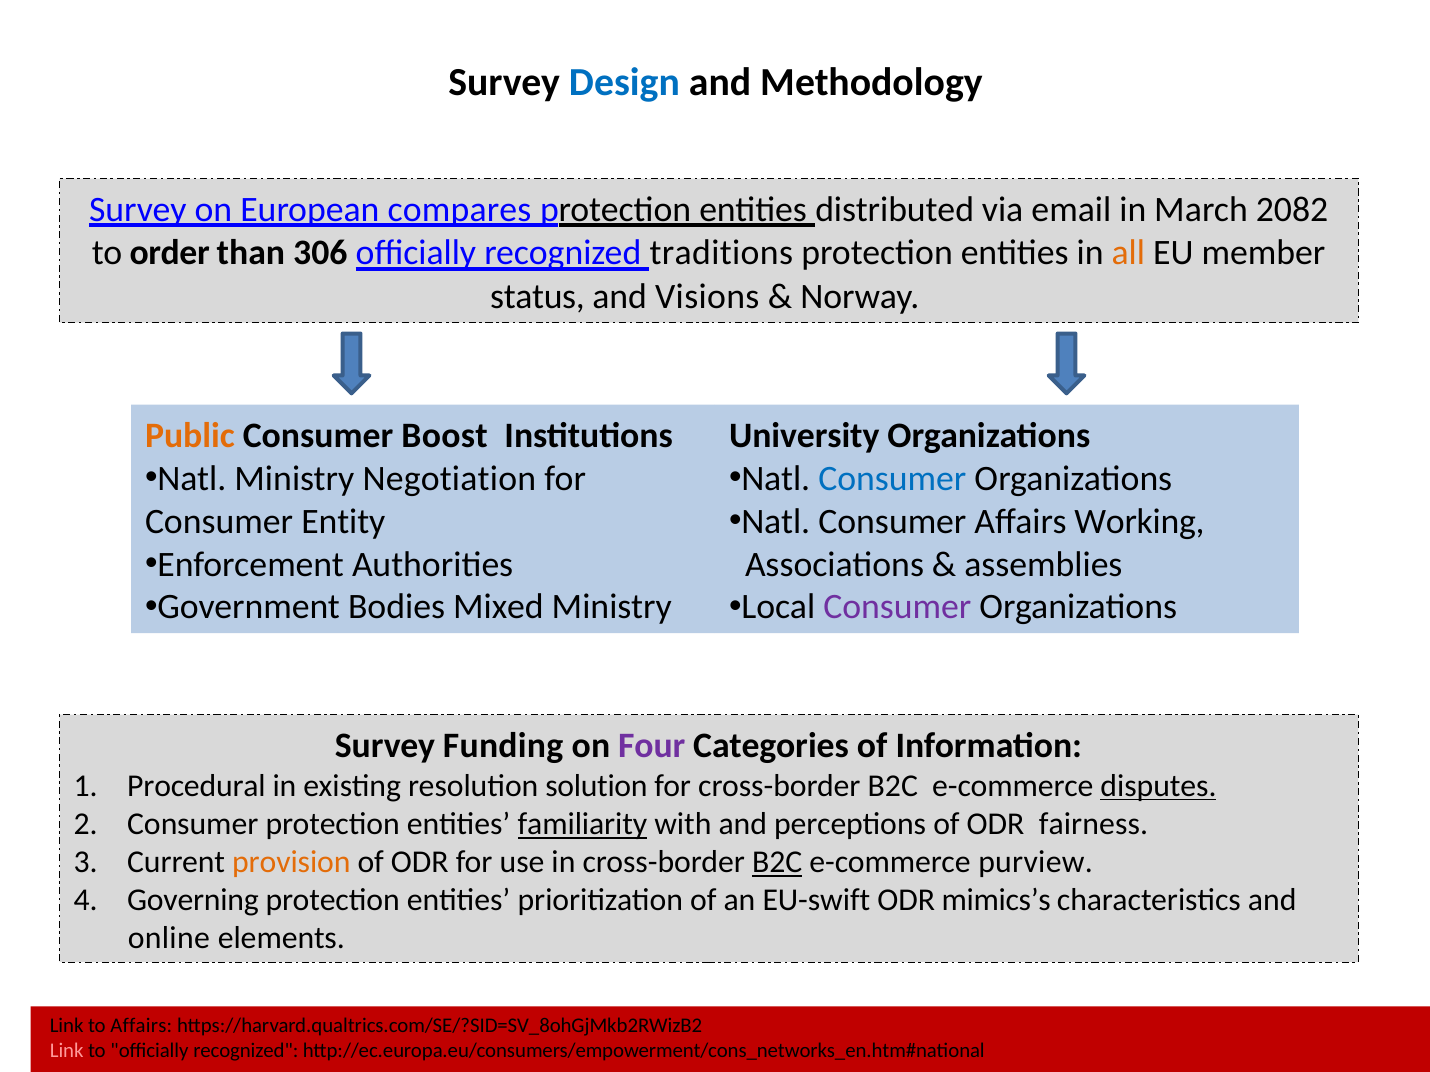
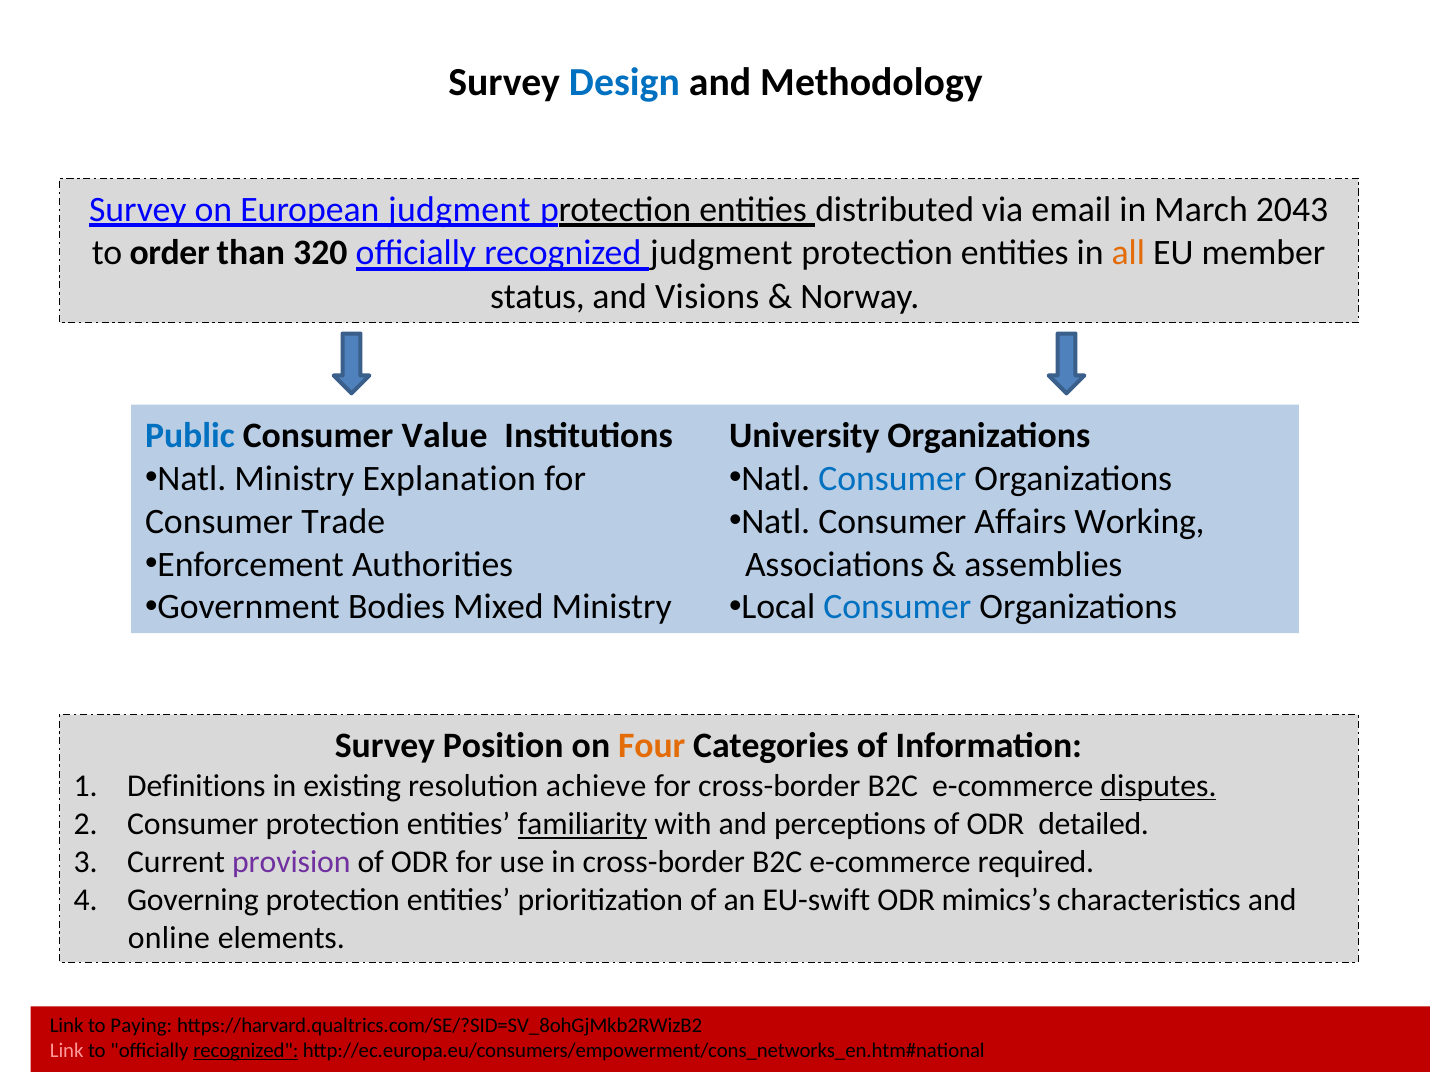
European compares: compares -> judgment
2082: 2082 -> 2043
306: 306 -> 320
recognized traditions: traditions -> judgment
Public colour: orange -> blue
Boost: Boost -> Value
Negotiation: Negotiation -> Explanation
Entity: Entity -> Trade
Consumer at (897, 607) colour: purple -> blue
Funding: Funding -> Position
Four colour: purple -> orange
Procedural: Procedural -> Definitions
solution: solution -> achieve
fairness: fairness -> detailed
provision colour: orange -> purple
B2C at (777, 862) underline: present -> none
purview: purview -> required
to Affairs: Affairs -> Paying
recognized at (246, 1051) underline: none -> present
